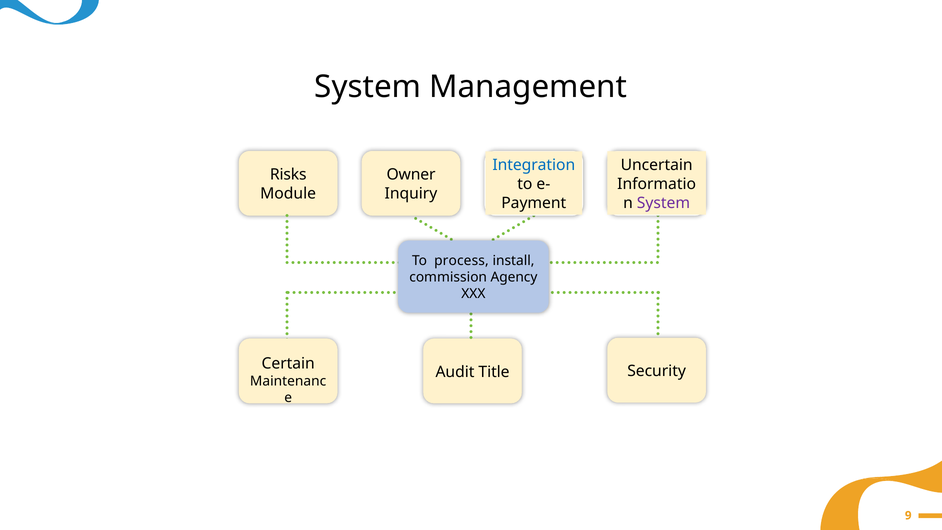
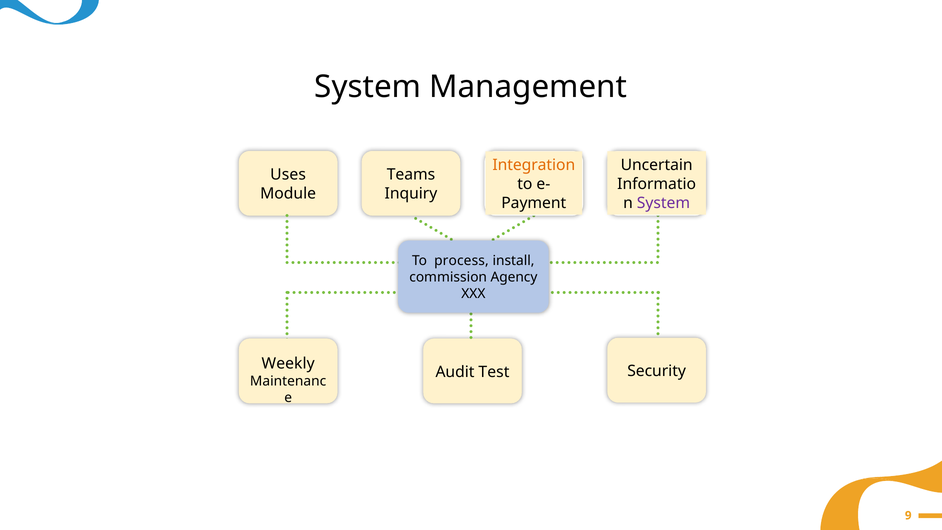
Integration colour: blue -> orange
Risks: Risks -> Uses
Owner: Owner -> Teams
Certain: Certain -> Weekly
Title: Title -> Test
